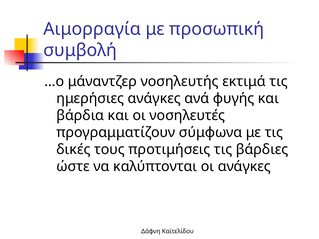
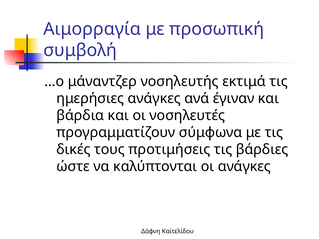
φυγής: φυγής -> έγιναν
